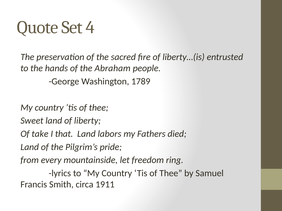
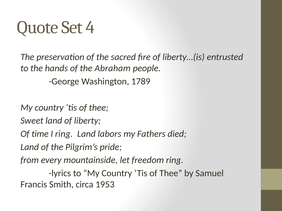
take: take -> time
I that: that -> ring
1911: 1911 -> 1953
